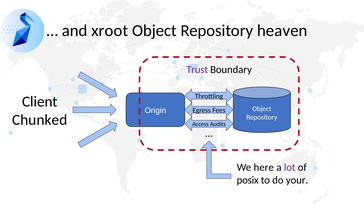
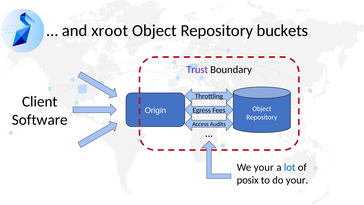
heaven: heaven -> buckets
Chunked: Chunked -> Software
We here: here -> your
lot colour: purple -> blue
